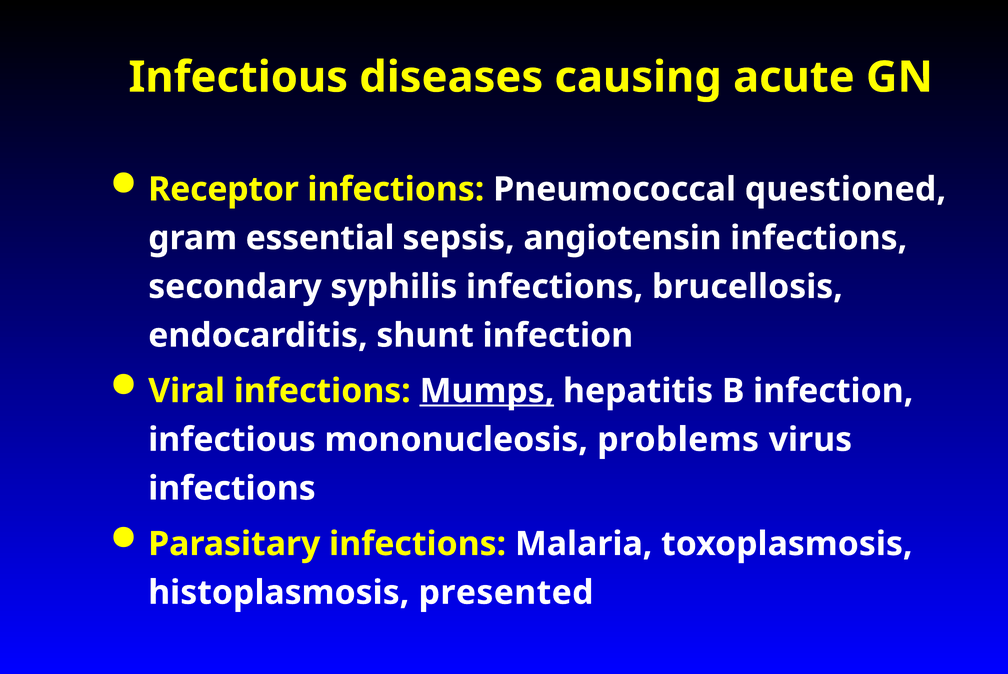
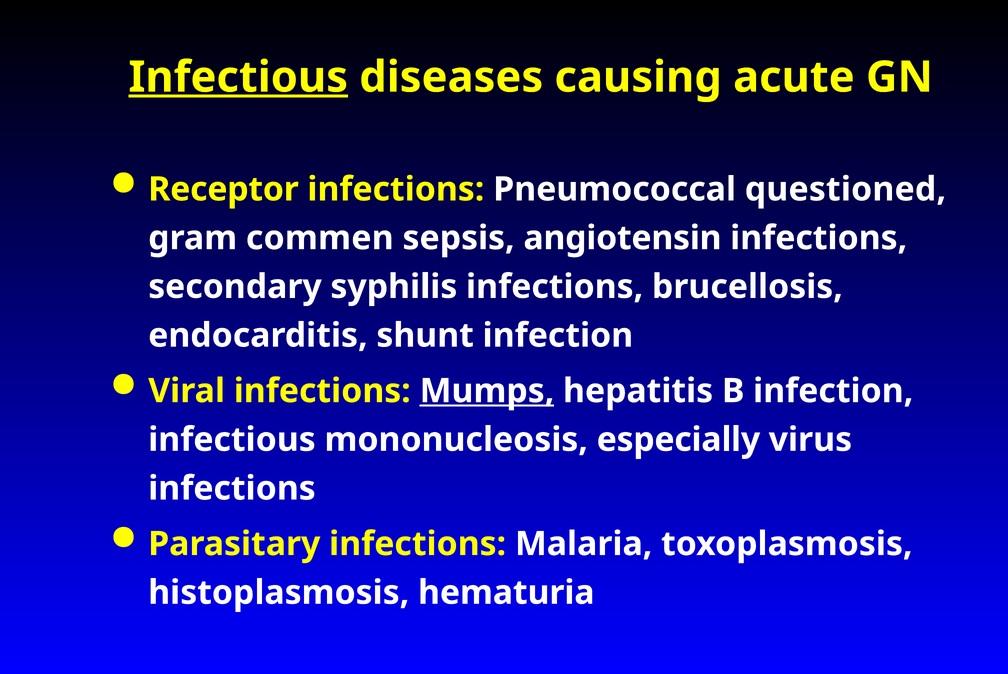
Infectious at (238, 77) underline: none -> present
essential: essential -> commen
problems: problems -> especially
presented: presented -> hematuria
